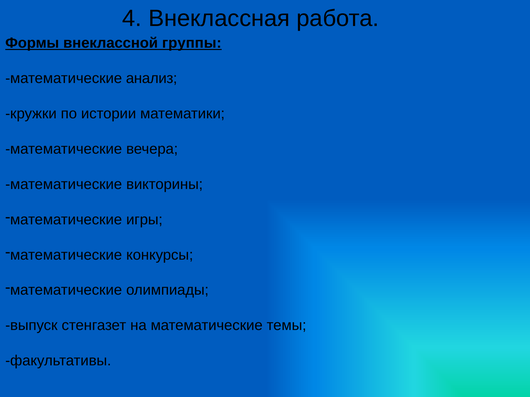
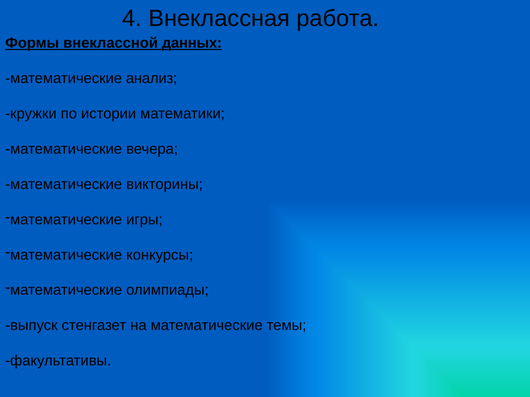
группы: группы -> данных
